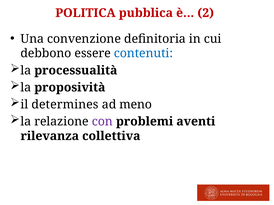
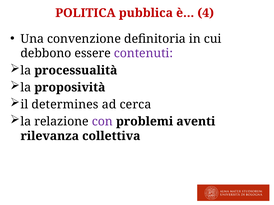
2: 2 -> 4
contenuti colour: blue -> purple
meno: meno -> cerca
